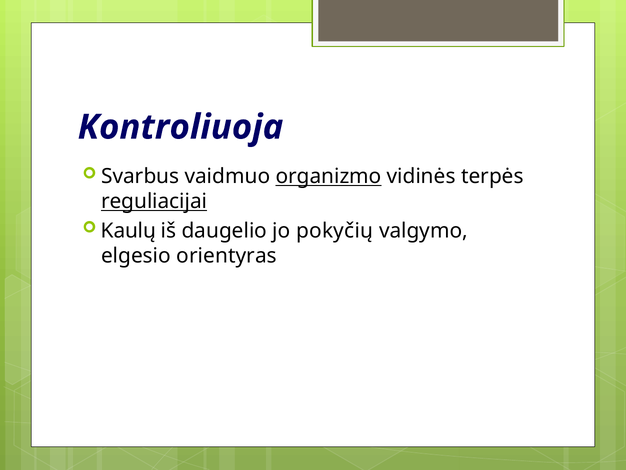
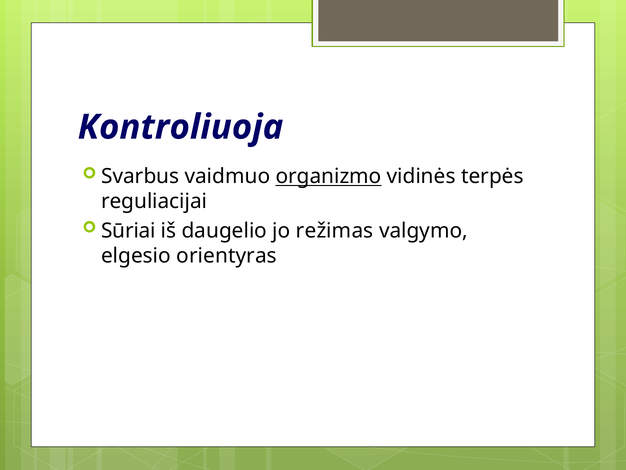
reguliacijai underline: present -> none
Kaulų: Kaulų -> Sūriai
pokyčių: pokyčių -> režimas
